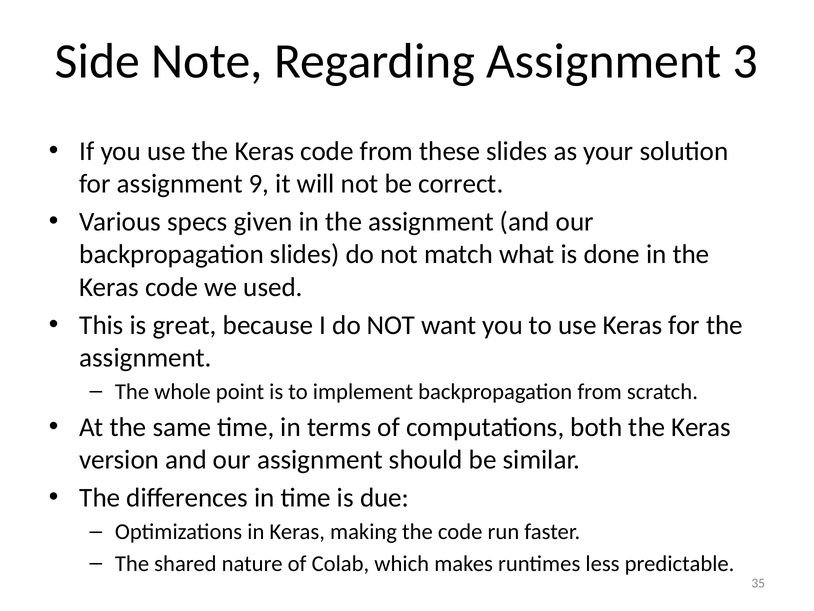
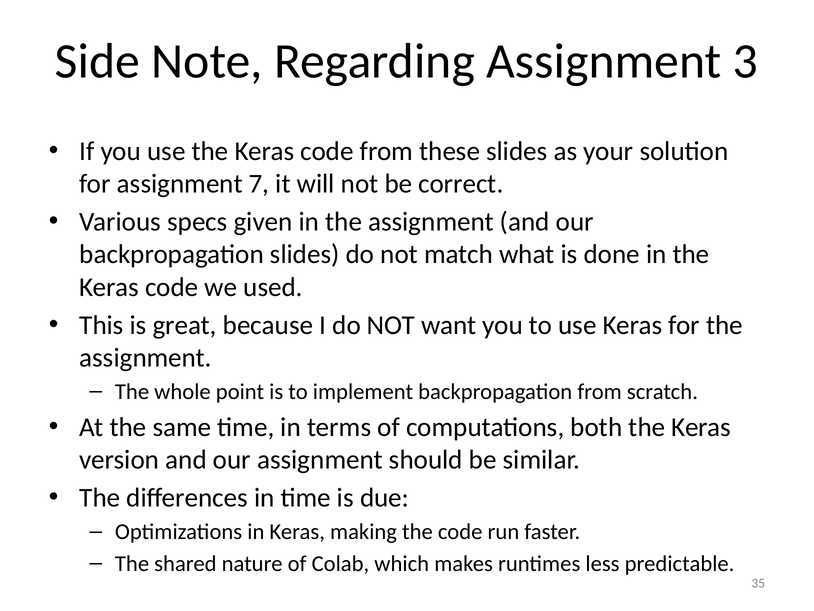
9: 9 -> 7
